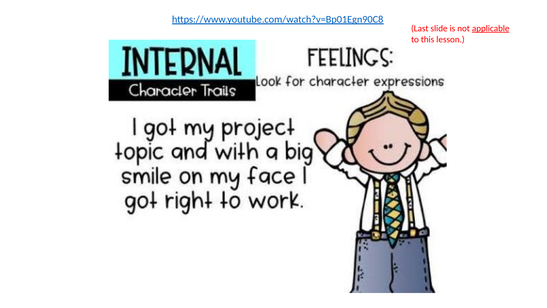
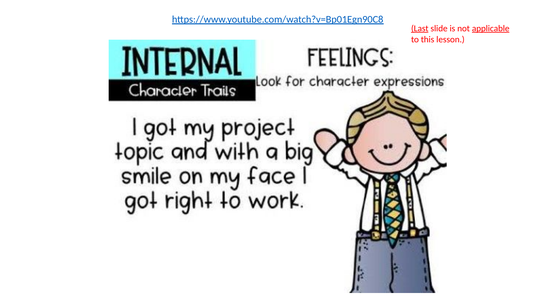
Last underline: none -> present
